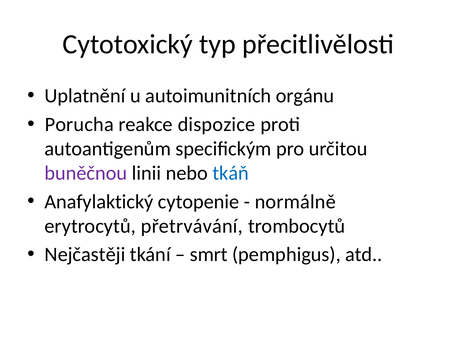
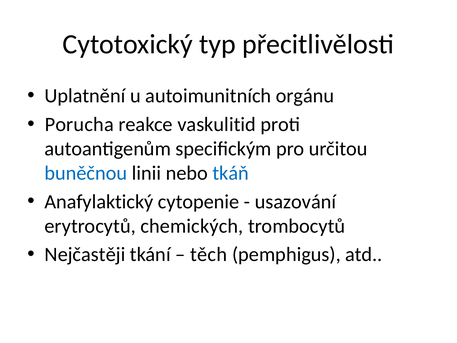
dispozice: dispozice -> vaskulitid
buněčnou colour: purple -> blue
normálně: normálně -> usazování
přetrvávání: přetrvávání -> chemických
smrt: smrt -> těch
